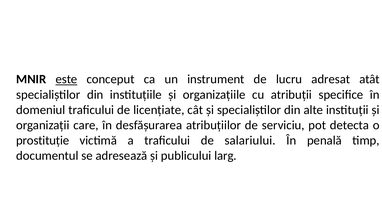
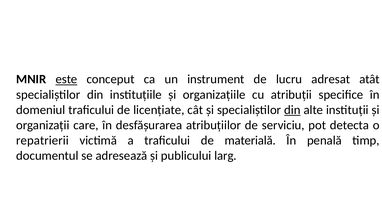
din at (292, 110) underline: none -> present
prostituție: prostituție -> repatrierii
salariului: salariului -> materială
